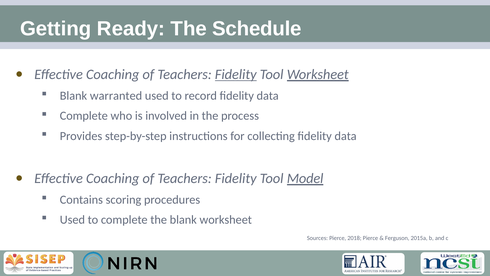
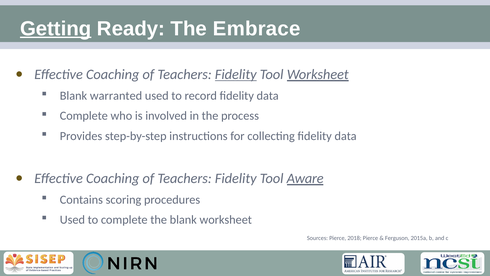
Getting underline: none -> present
Schedule: Schedule -> Embrace
Model: Model -> Aware
